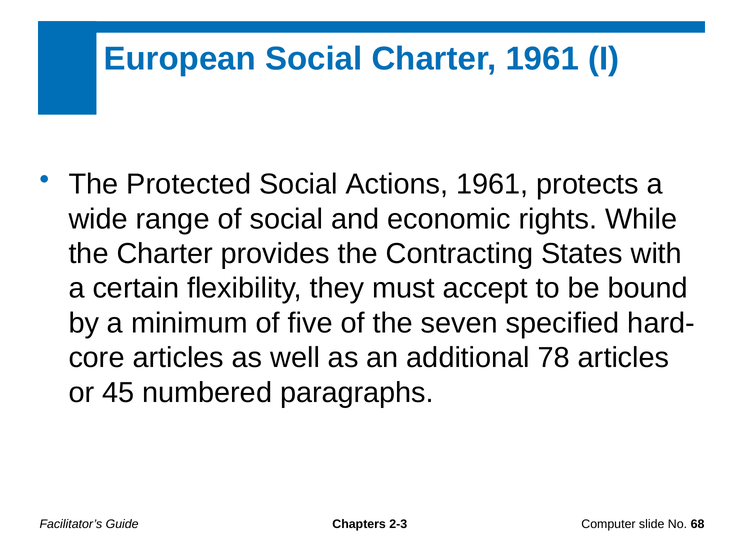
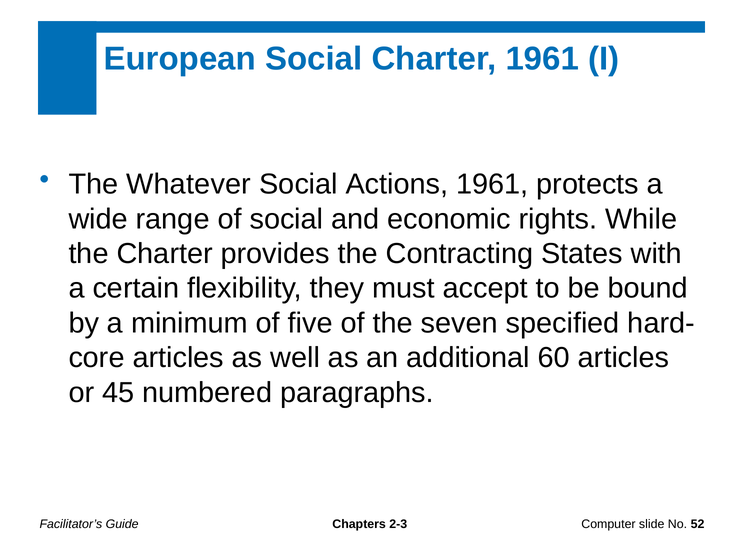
Protected: Protected -> Whatever
78: 78 -> 60
68: 68 -> 52
